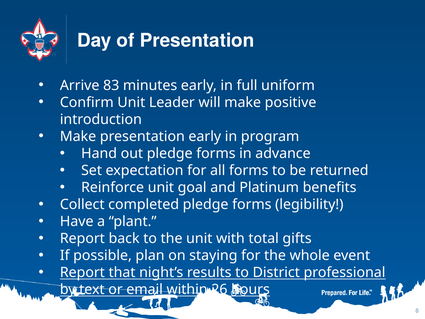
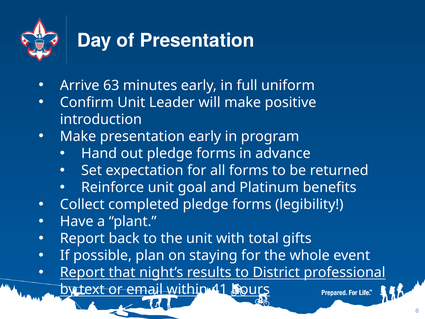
83: 83 -> 63
26: 26 -> 41
